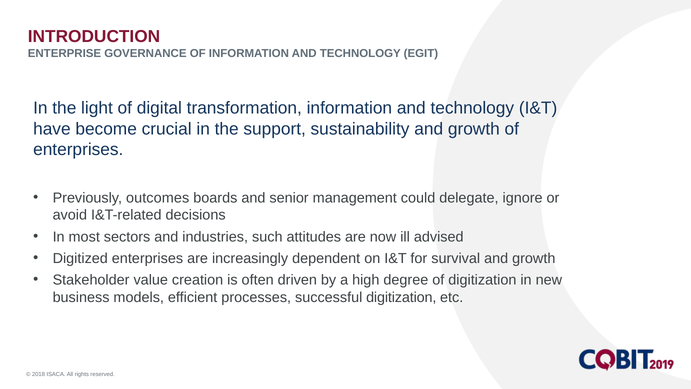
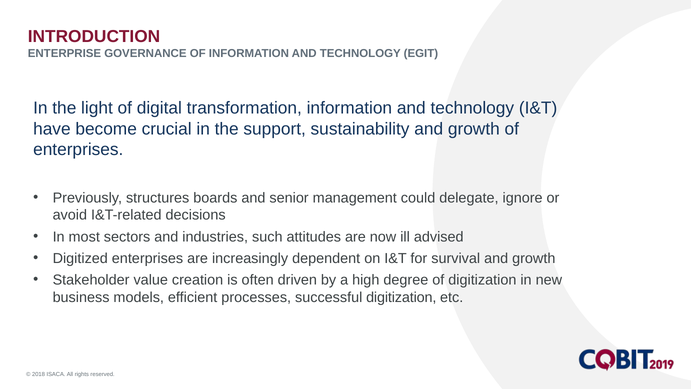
outcomes: outcomes -> structures
